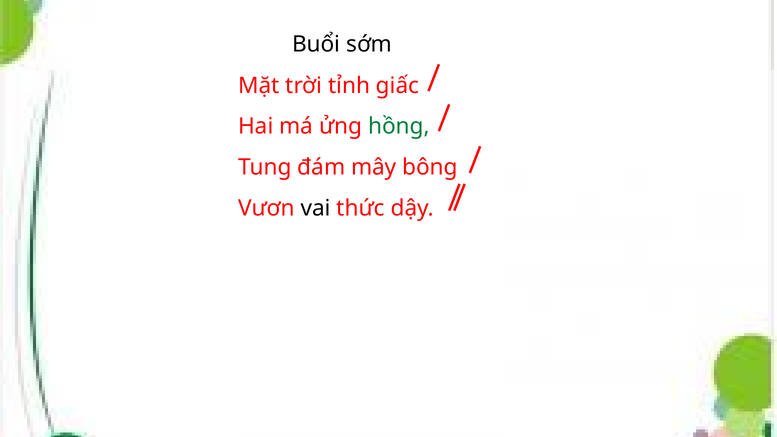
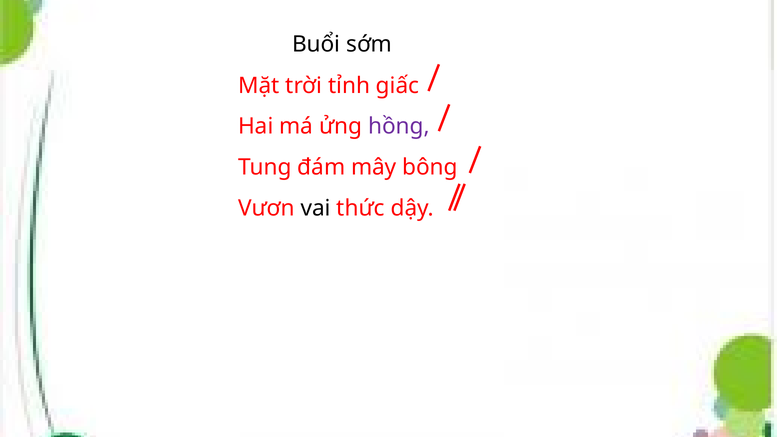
hồng colour: green -> purple
